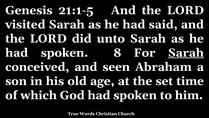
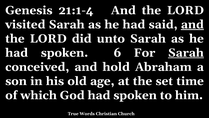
21:1-5: 21:1-5 -> 21:1-4
and at (192, 24) underline: none -> present
8: 8 -> 6
seen: seen -> hold
